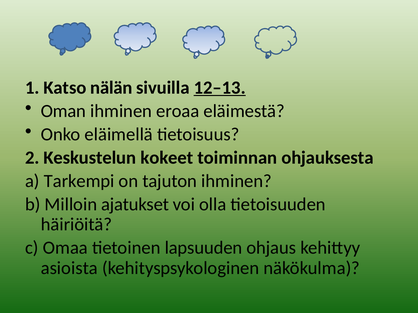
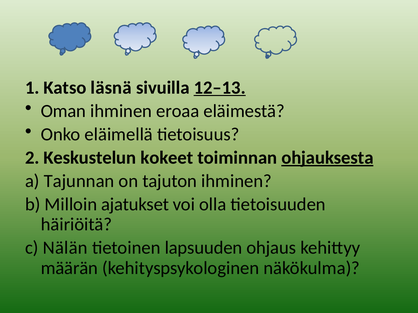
nälän: nälän -> läsnä
ohjauksesta underline: none -> present
Tarkempi: Tarkempi -> Tajunnan
Omaa: Omaa -> Nälän
asioista: asioista -> määrän
